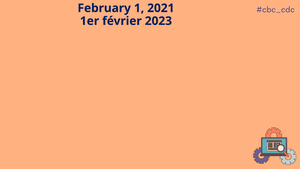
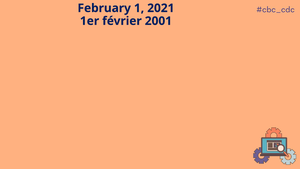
2023: 2023 -> 2001
